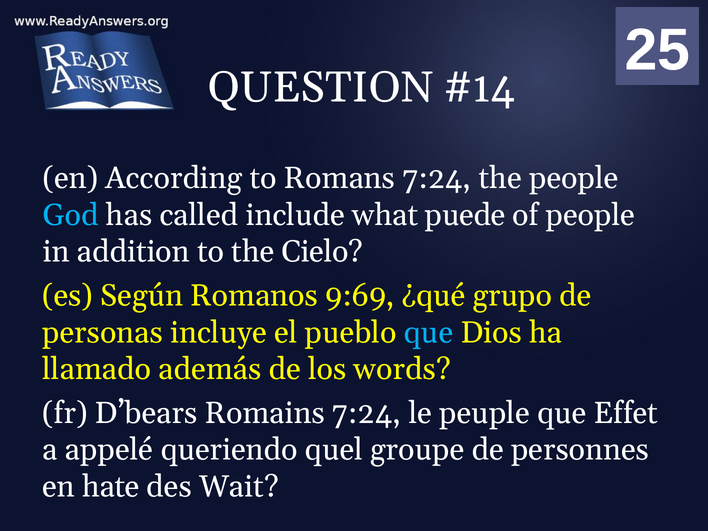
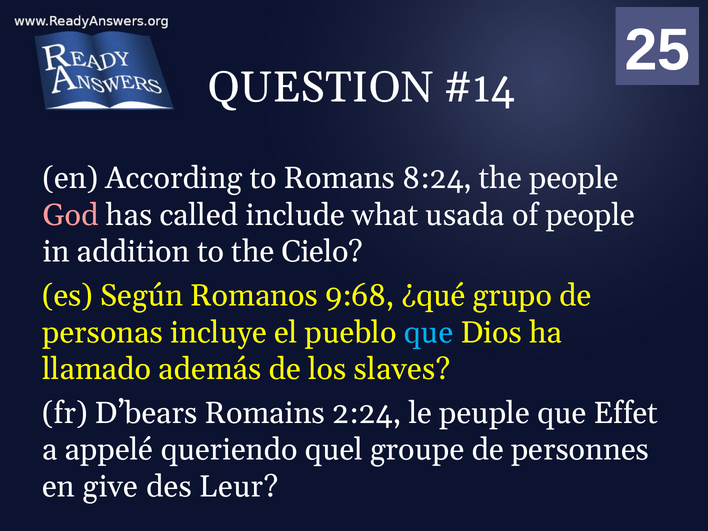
Romans 7:24: 7:24 -> 8:24
God colour: light blue -> pink
puede: puede -> usada
9:69: 9:69 -> 9:68
words: words -> slaves
Romains 7:24: 7:24 -> 2:24
hate: hate -> give
Wait: Wait -> Leur
